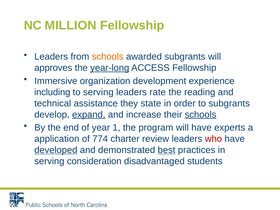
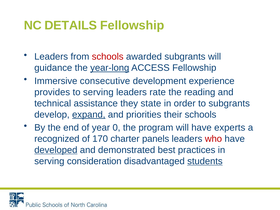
MILLION: MILLION -> DETAILS
schools at (108, 57) colour: orange -> red
approves: approves -> guidance
organization: organization -> consecutive
including: including -> provides
increase: increase -> priorities
schools at (201, 115) underline: present -> none
1: 1 -> 0
application: application -> recognized
774: 774 -> 170
review: review -> panels
best underline: present -> none
students underline: none -> present
